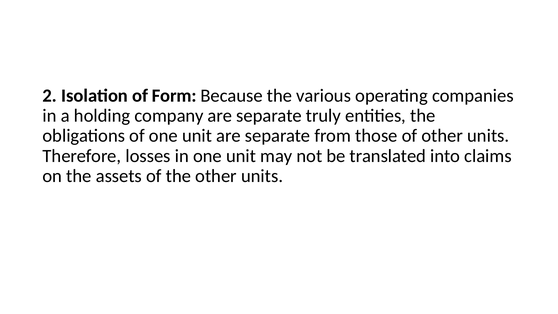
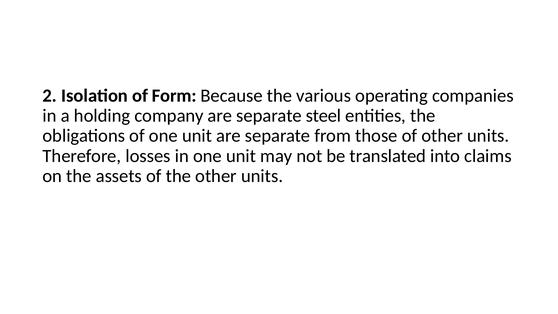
truly: truly -> steel
